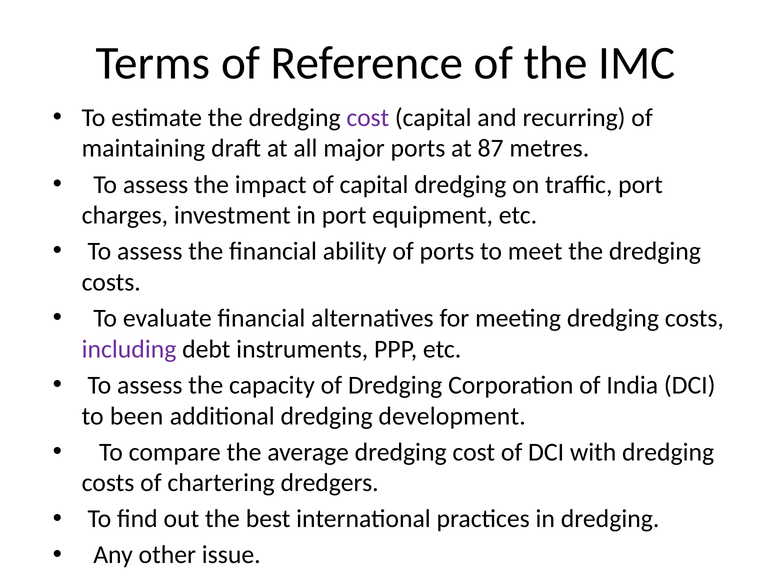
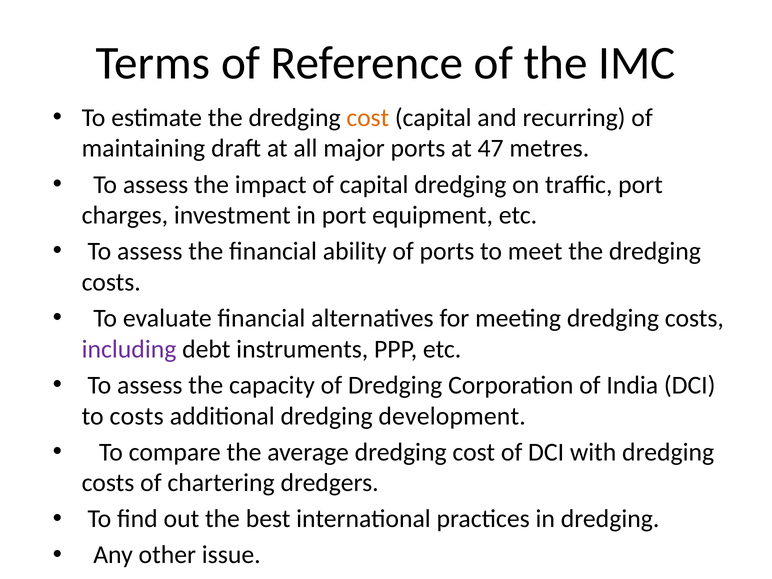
cost at (368, 118) colour: purple -> orange
87: 87 -> 47
to been: been -> costs
